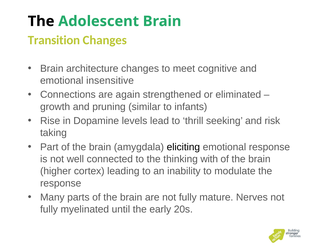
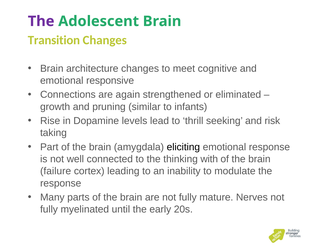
The at (41, 21) colour: black -> purple
insensitive: insensitive -> responsive
higher: higher -> failure
